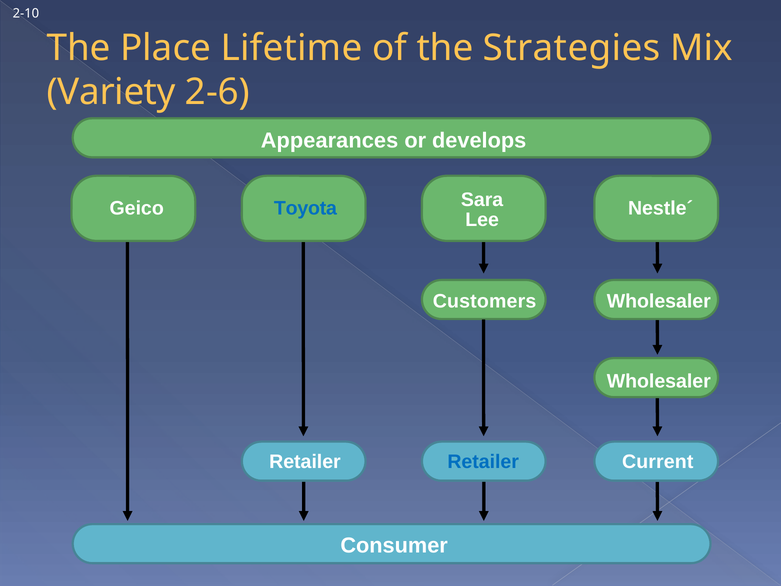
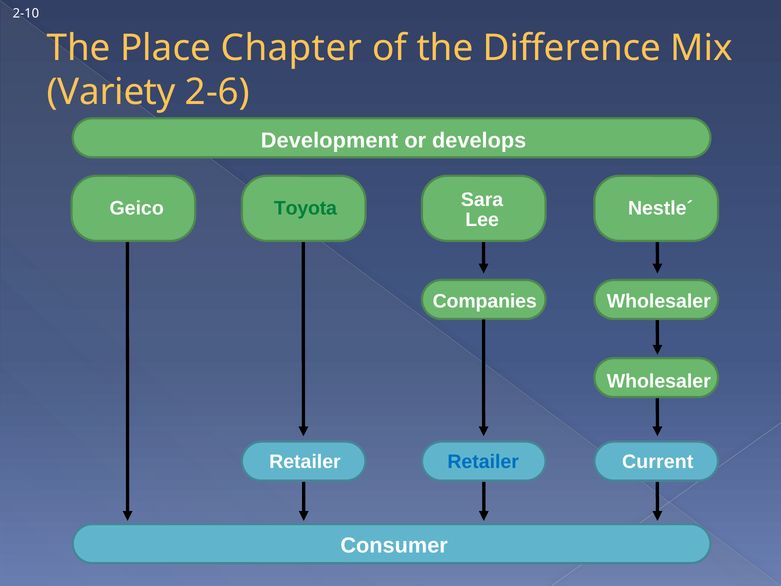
Lifetime: Lifetime -> Chapter
Strategies: Strategies -> Difference
Appearances: Appearances -> Development
Toyota colour: blue -> green
Customers: Customers -> Companies
